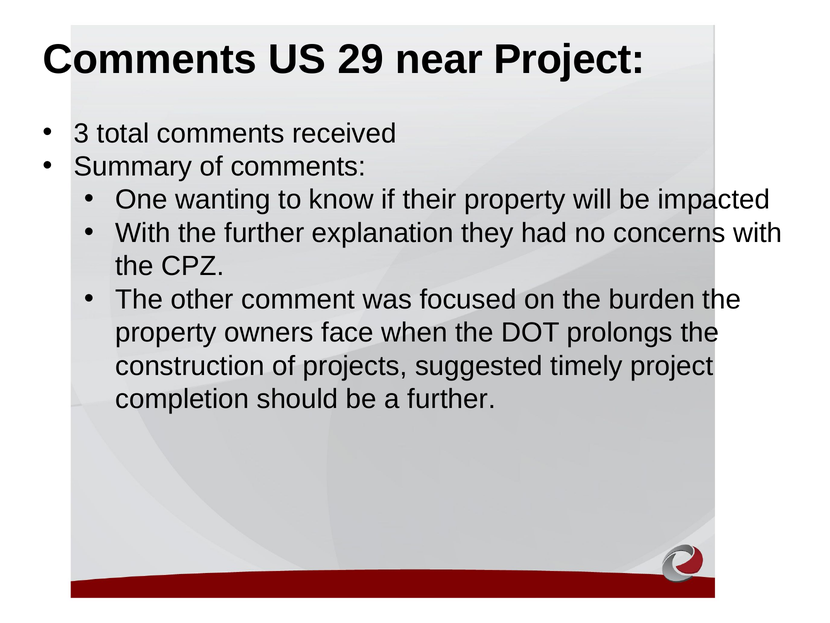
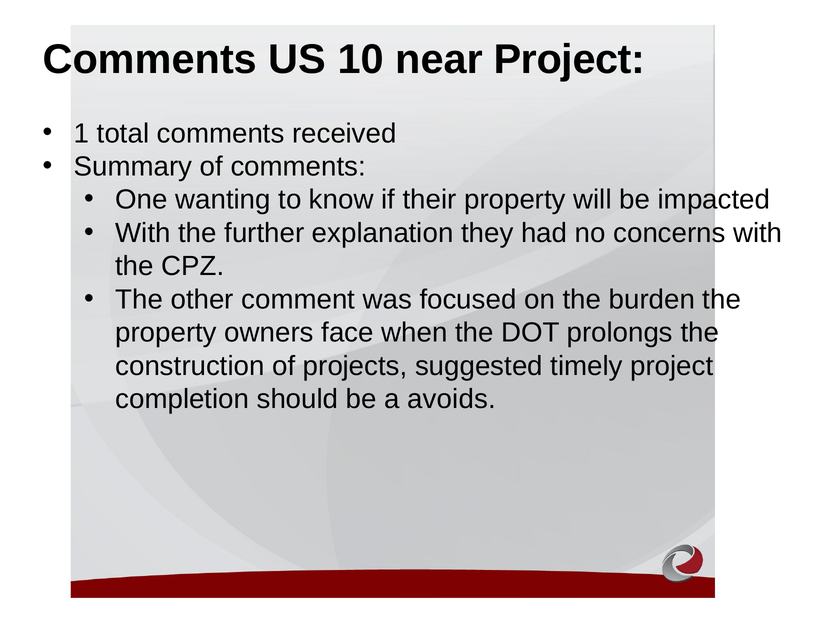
29: 29 -> 10
3: 3 -> 1
a further: further -> avoids
